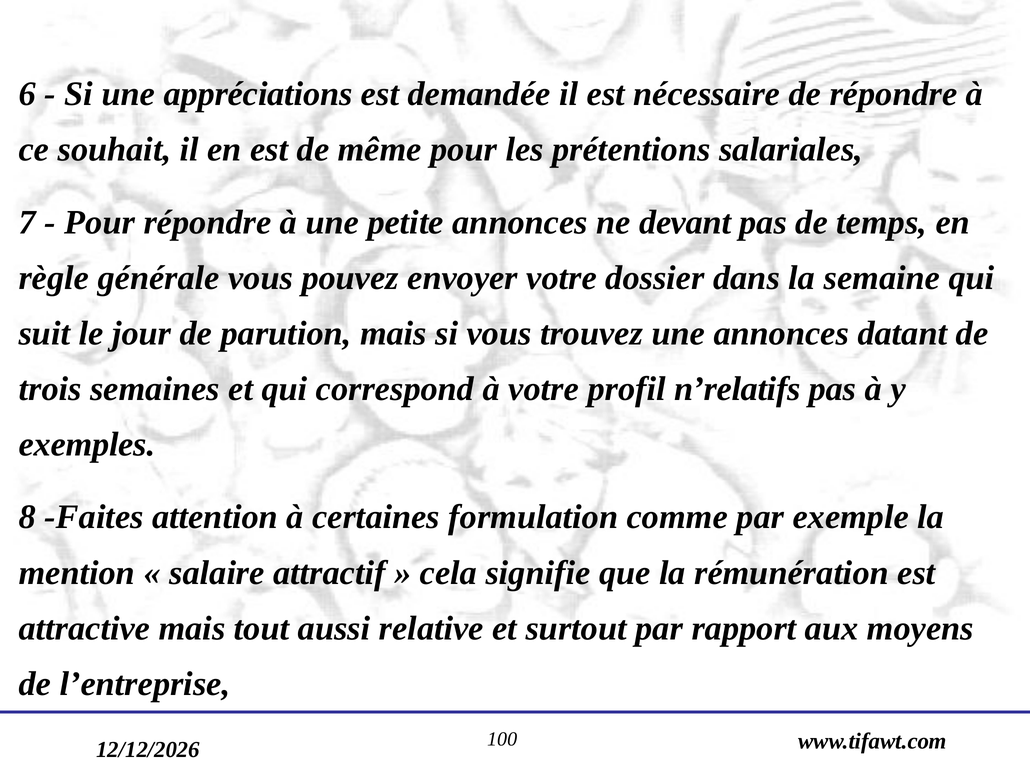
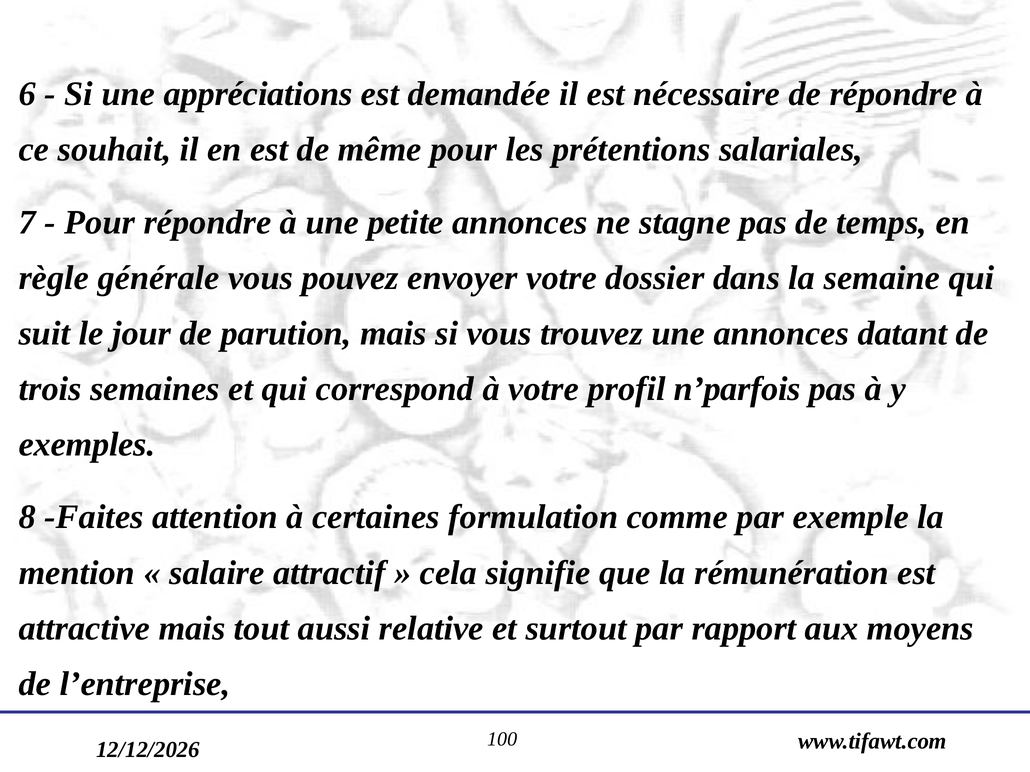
devant: devant -> stagne
n’relatifs: n’relatifs -> n’parfois
